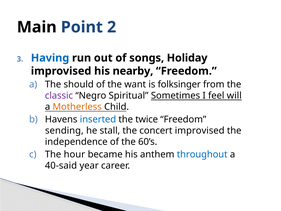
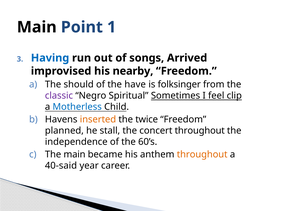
2: 2 -> 1
Holiday: Holiday -> Arrived
want: want -> have
will: will -> clip
Motherless colour: orange -> blue
inserted colour: blue -> orange
sending: sending -> planned
concert improvised: improvised -> throughout
The hour: hour -> main
throughout at (202, 154) colour: blue -> orange
